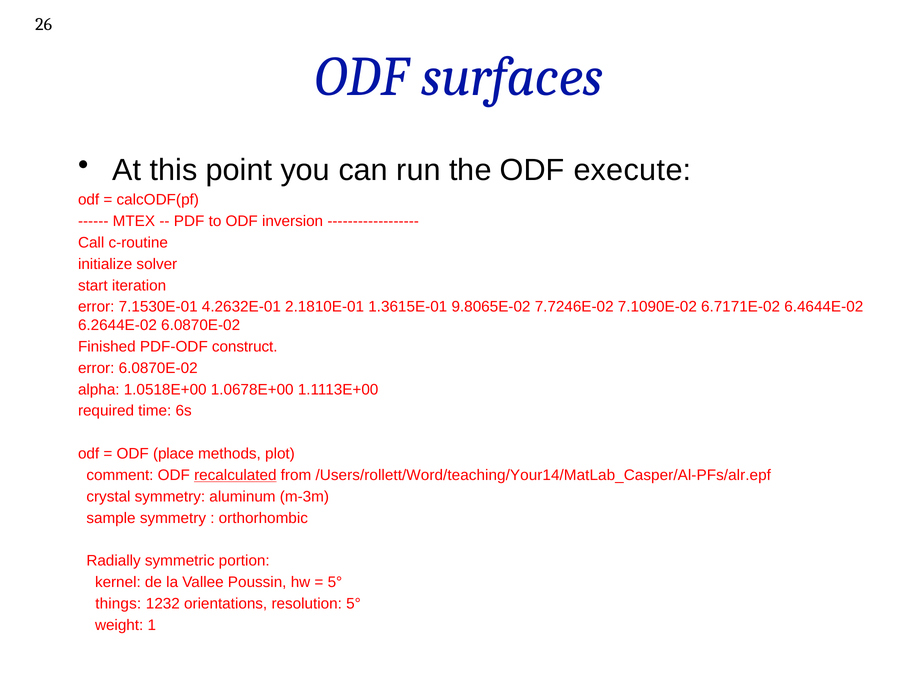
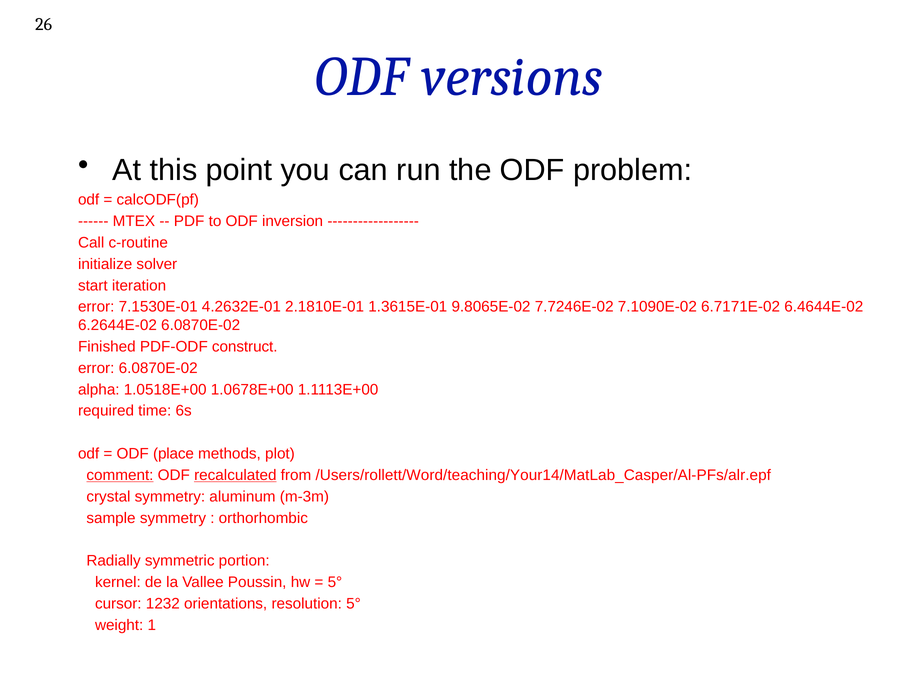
surfaces: surfaces -> versions
execute: execute -> problem
comment underline: none -> present
things: things -> cursor
